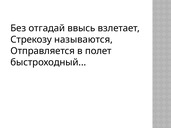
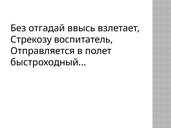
называются: называются -> воспитатель
